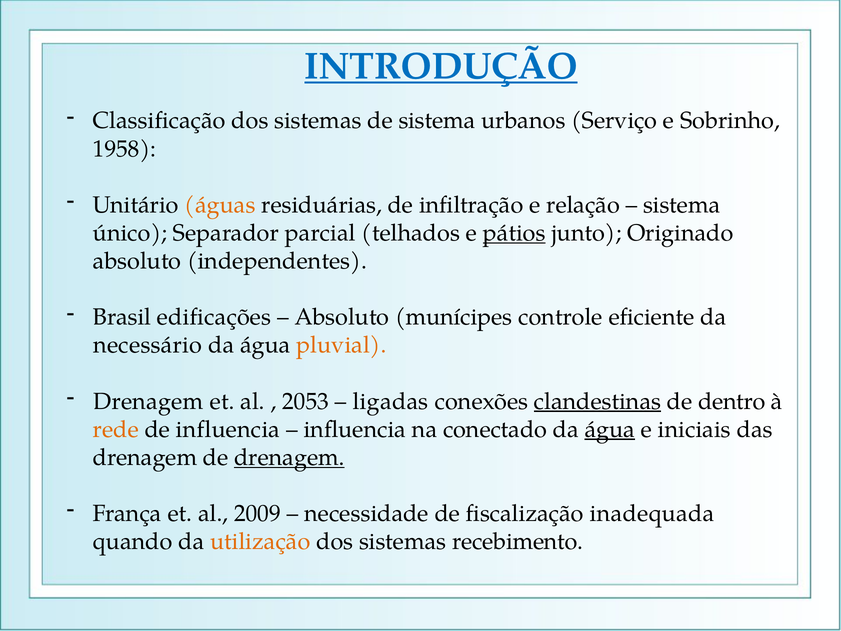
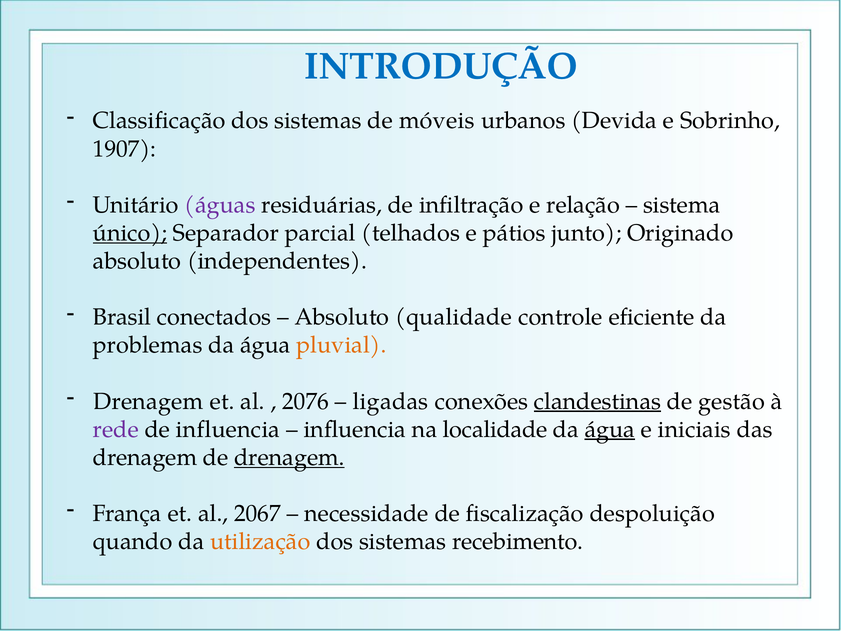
INTRODUÇÃO underline: present -> none
de sistema: sistema -> móveis
Serviço: Serviço -> Devida
1958: 1958 -> 1907
águas colour: orange -> purple
único underline: none -> present
pátios underline: present -> none
edificações: edificações -> conectados
munícipes: munícipes -> qualidade
necessário: necessário -> problemas
2053: 2053 -> 2076
dentro: dentro -> gestão
rede colour: orange -> purple
conectado: conectado -> localidade
2009: 2009 -> 2067
inadequada: inadequada -> despoluição
